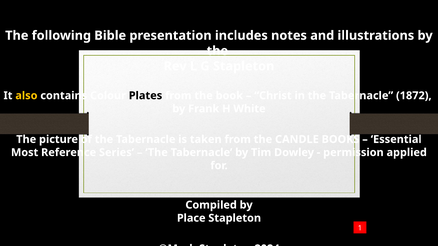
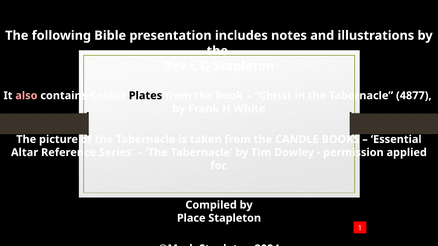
also colour: yellow -> pink
1872: 1872 -> 4877
Most: Most -> Altar
